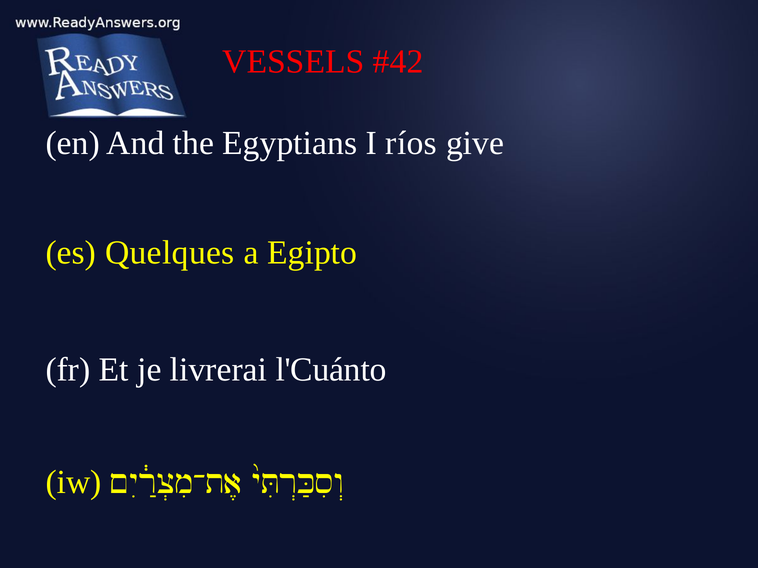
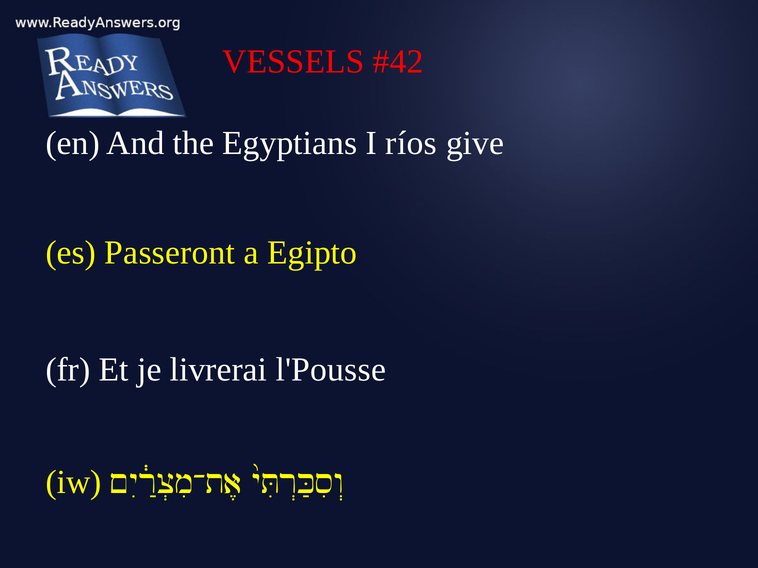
Quelques: Quelques -> Passeront
l'Cuánto: l'Cuánto -> l'Pousse
